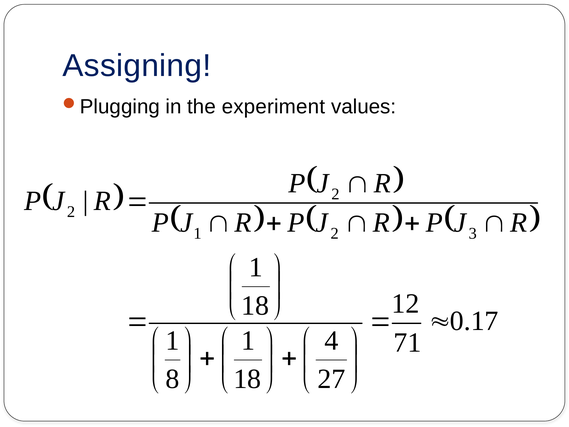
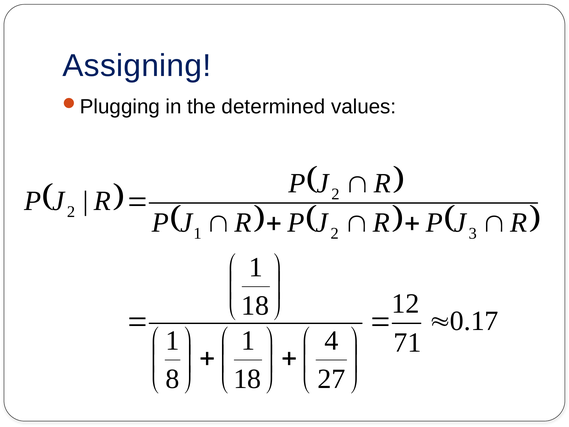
experiment: experiment -> determined
